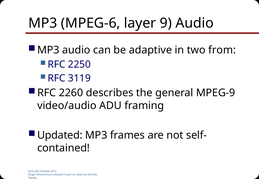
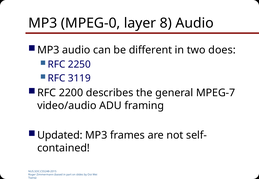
MPEG-6: MPEG-6 -> MPEG-0
9: 9 -> 8
adaptive: adaptive -> different
from: from -> does
2260: 2260 -> 2200
MPEG-9: MPEG-9 -> MPEG-7
